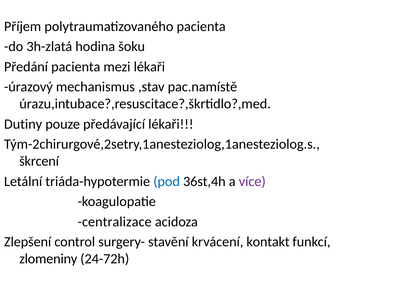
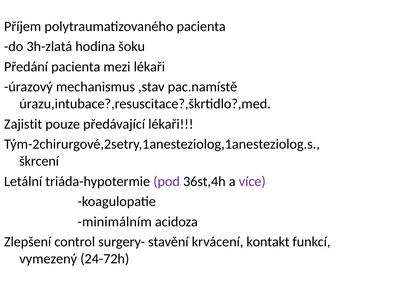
Dutiny: Dutiny -> Zajistit
pod colour: blue -> purple
centralizace: centralizace -> minimálním
zlomeniny: zlomeniny -> vymezený
